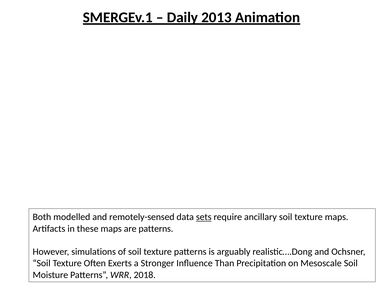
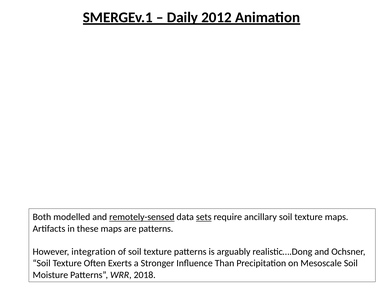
2013: 2013 -> 2012
remotely-sensed underline: none -> present
simulations: simulations -> integration
